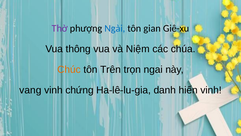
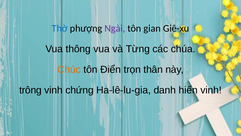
Thờ colour: purple -> blue
Ngài colour: blue -> purple
Niệm: Niệm -> Từng
Trên: Trên -> Điển
ngai: ngai -> thân
vang: vang -> trông
